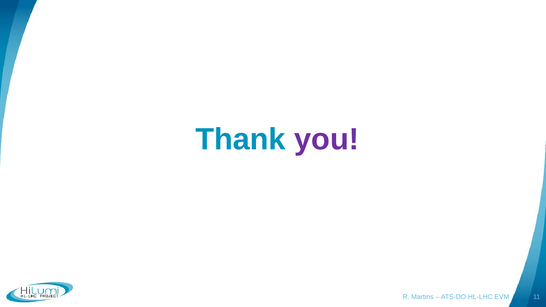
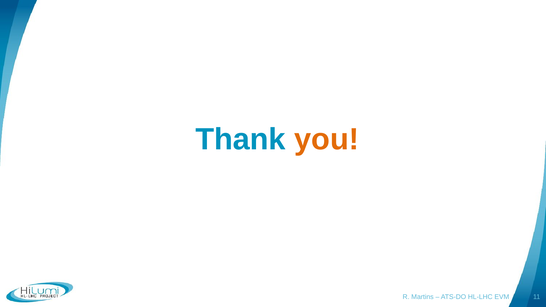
you colour: purple -> orange
